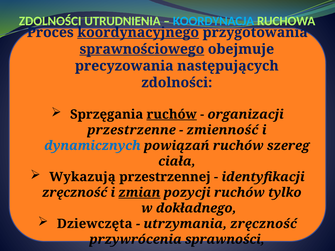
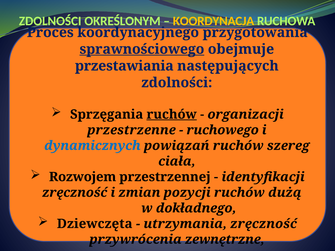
UTRUDNIENIA: UTRUDNIENIA -> OKREŚLONYM
KOORDYNACJA colour: light blue -> yellow
koordynacyjnego underline: present -> none
precyzowania: precyzowania -> przestawiania
zmienność: zmienność -> ruchowego
Wykazują: Wykazują -> Rozwojem
zmian underline: present -> none
tylko: tylko -> dużą
sprawności: sprawności -> zewnętrzne
